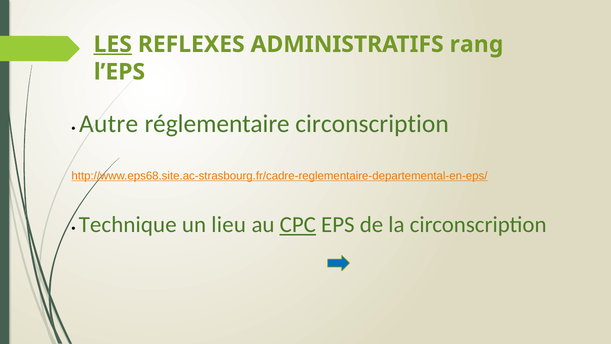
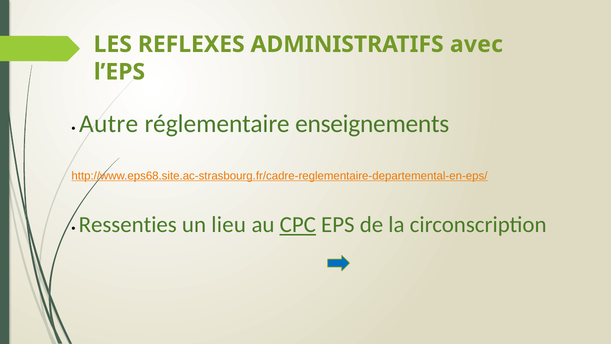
LES underline: present -> none
rang: rang -> avec
réglementaire circonscription: circonscription -> enseignements
Technique: Technique -> Ressenties
